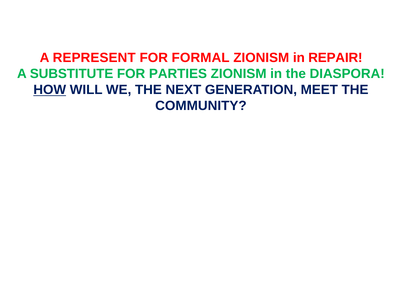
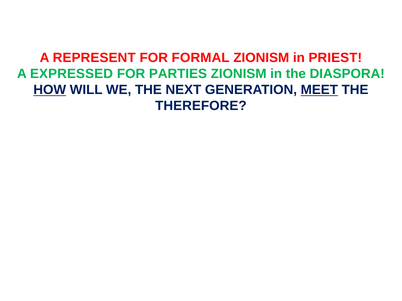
REPAIR: REPAIR -> PRIEST
SUBSTITUTE: SUBSTITUTE -> EXPRESSED
MEET underline: none -> present
COMMUNITY: COMMUNITY -> THEREFORE
